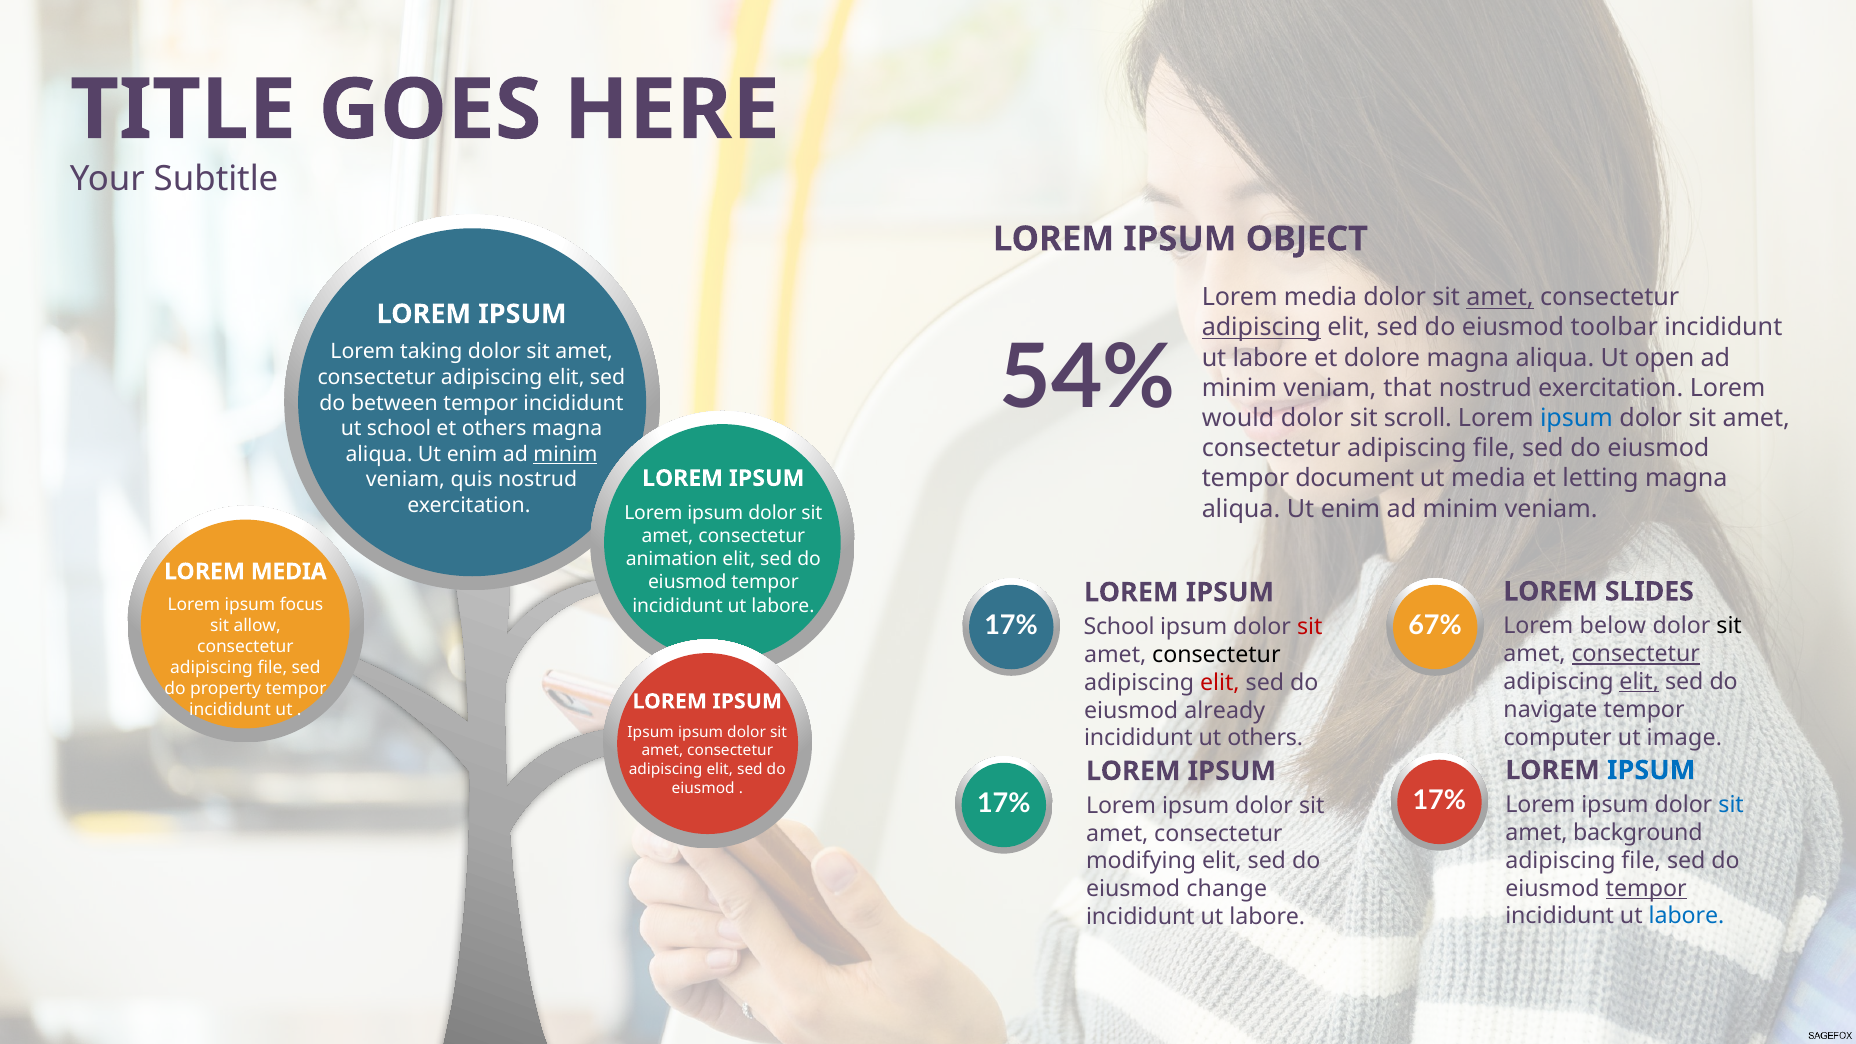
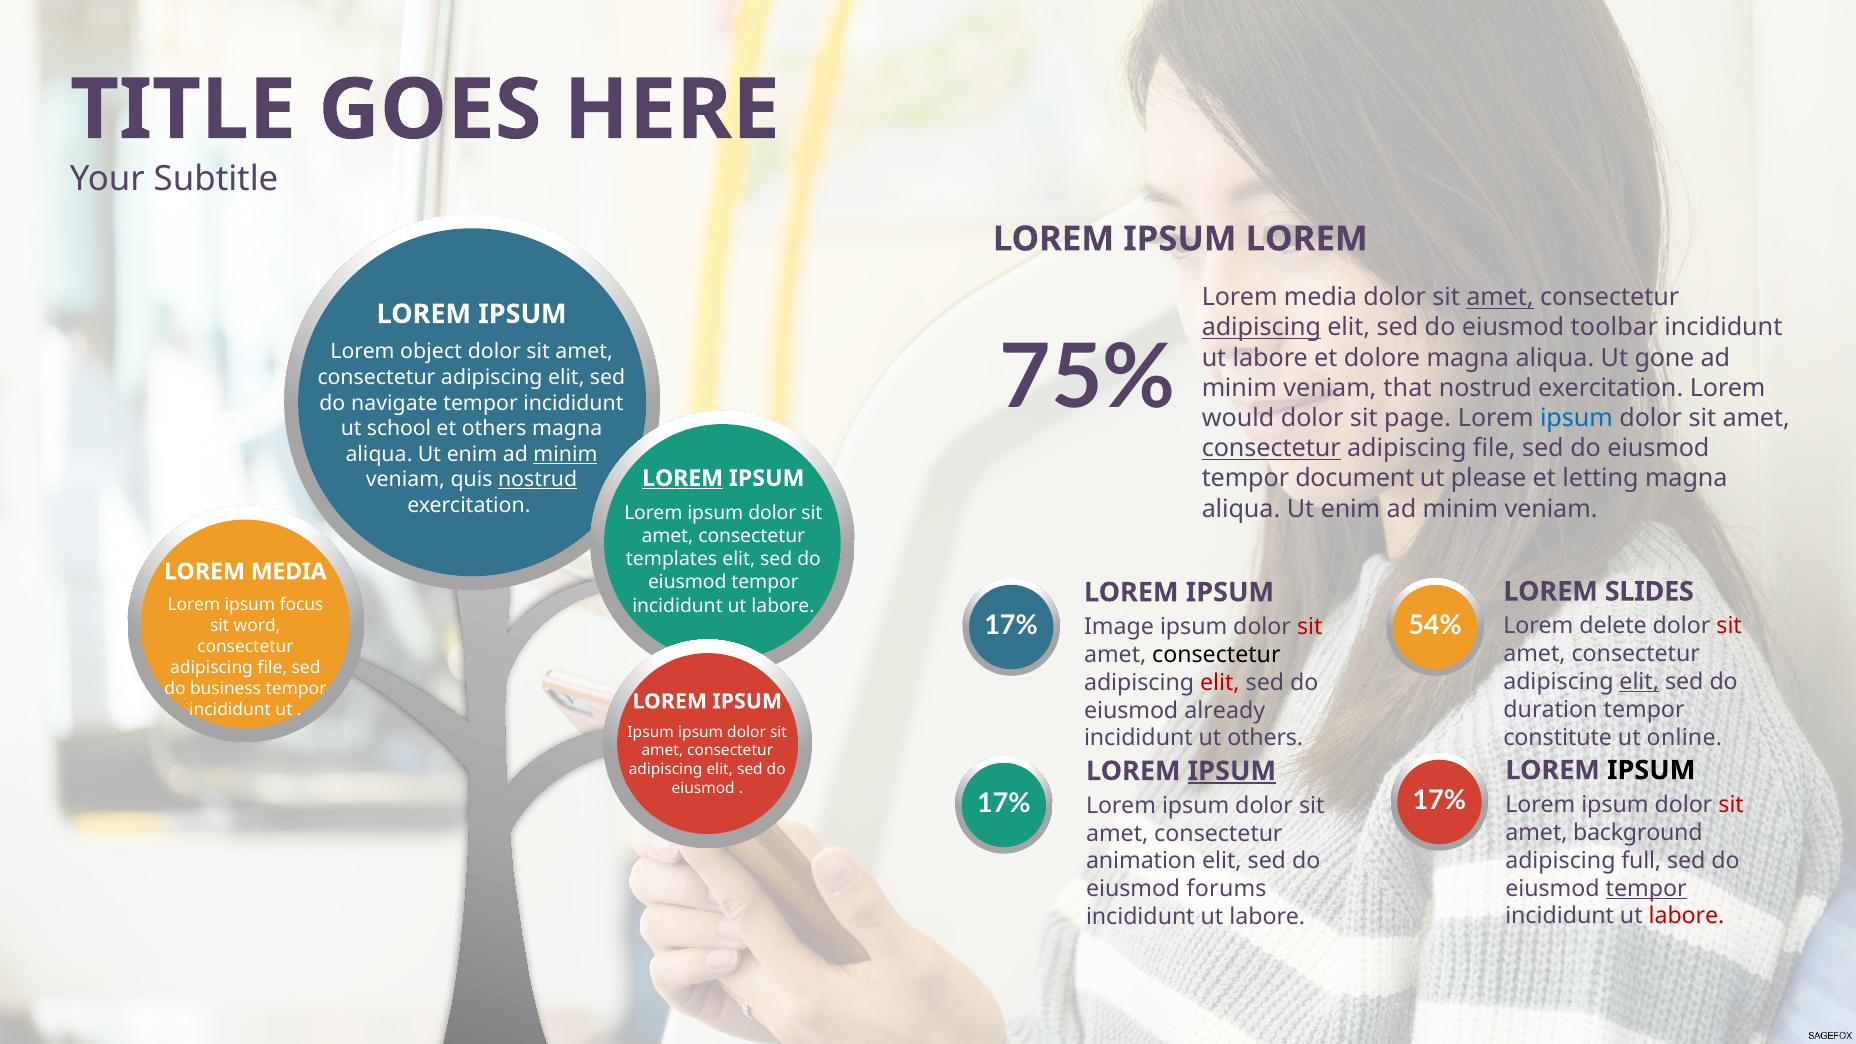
OBJECT at (1307, 239): OBJECT -> LOREM
54%: 54% -> 75%
taking: taking -> object
open: open -> gone
between: between -> navigate
scroll: scroll -> page
consectetur at (1271, 448) underline: none -> present
ut media: media -> please
nostrud at (538, 480) underline: none -> present
LOREM at (683, 478) underline: none -> present
animation: animation -> templates
67%: 67% -> 54%
below: below -> delete
sit at (1729, 626) colour: black -> red
School at (1119, 627): School -> Image
allow: allow -> word
consectetur at (1636, 654) underline: present -> none
property: property -> business
navigate: navigate -> duration
computer: computer -> constitute
image: image -> online
IPSUM at (1651, 770) colour: blue -> black
IPSUM at (1232, 771) underline: none -> present
sit at (1731, 805) colour: blue -> red
file at (1641, 861): file -> full
modifying: modifying -> animation
change: change -> forums
labore at (1687, 916) colour: blue -> red
